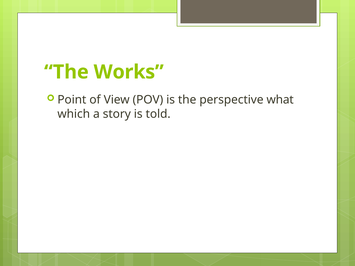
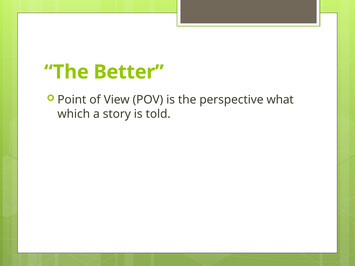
Works: Works -> Better
